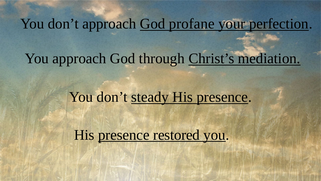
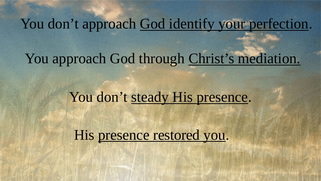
profane: profane -> identify
